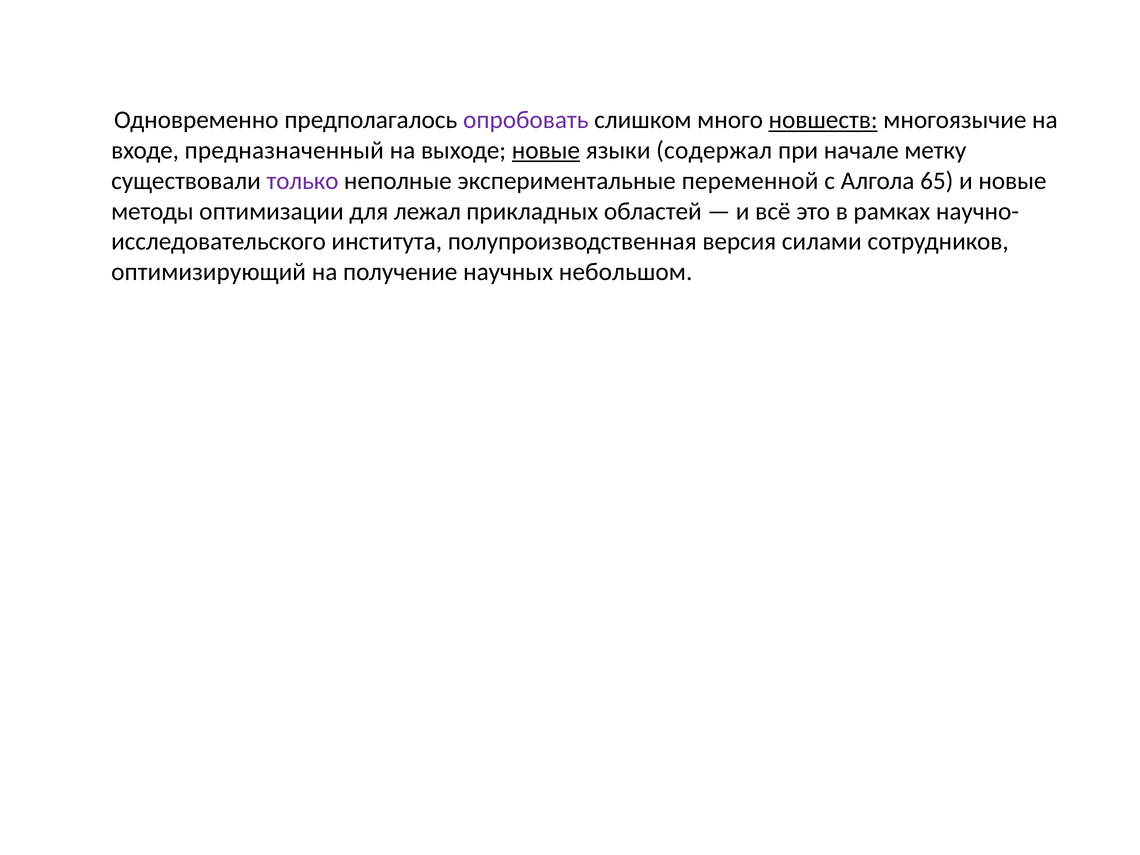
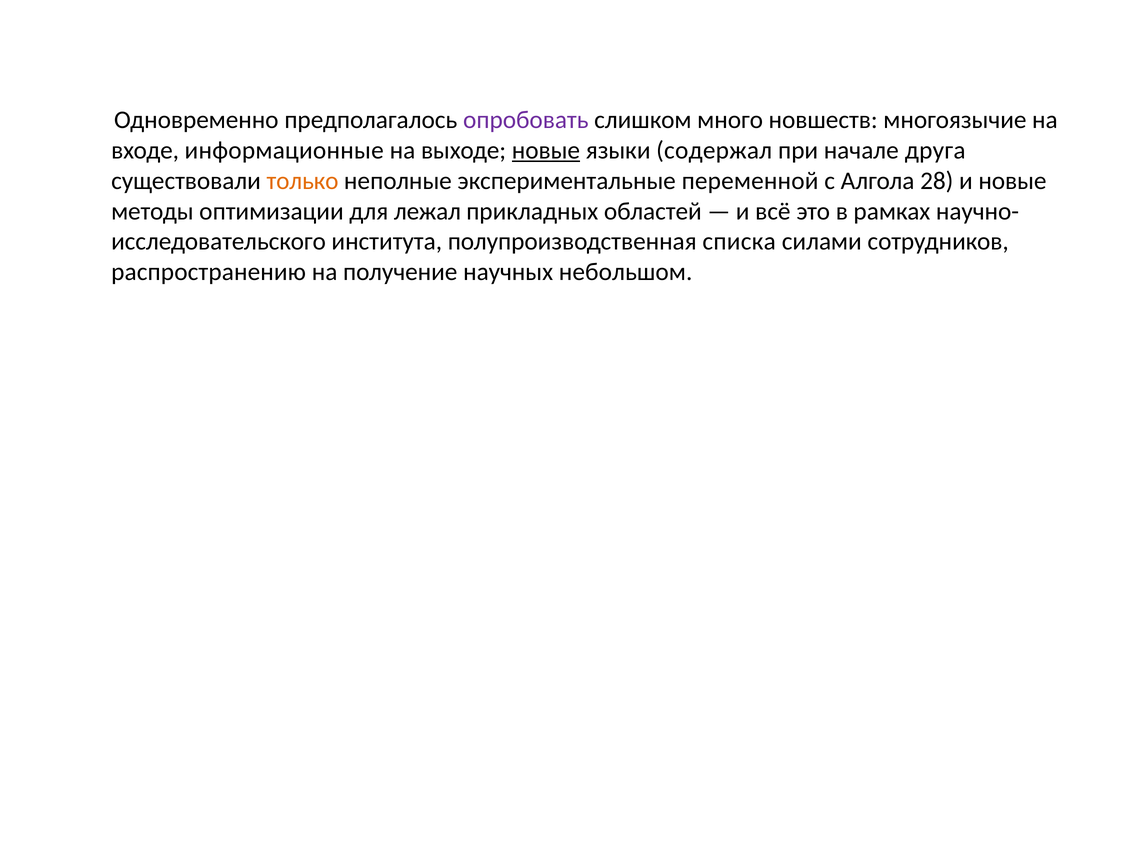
новшеств underline: present -> none
предназначенный: предназначенный -> информационные
метку: метку -> друга
только colour: purple -> orange
65: 65 -> 28
версия: версия -> списка
оптимизирующий: оптимизирующий -> распространению
